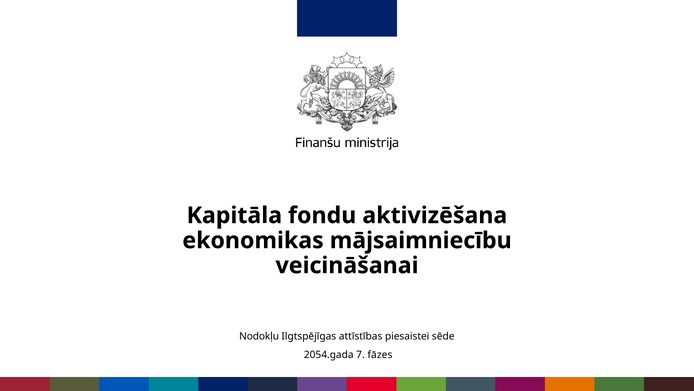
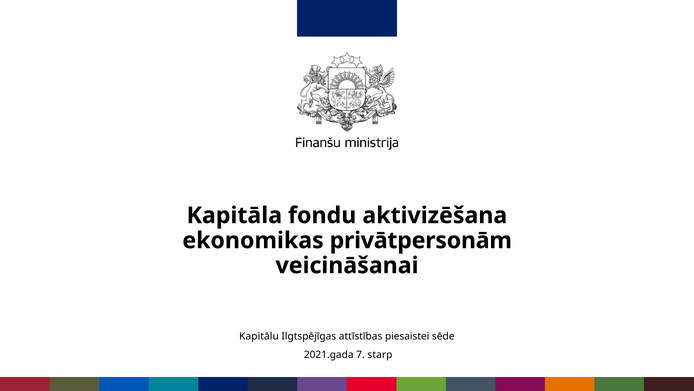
mājsaimniecību: mājsaimniecību -> privātpersonām
Nodokļu: Nodokļu -> Kapitālu
2054.gada: 2054.gada -> 2021.gada
fāzes: fāzes -> starp
